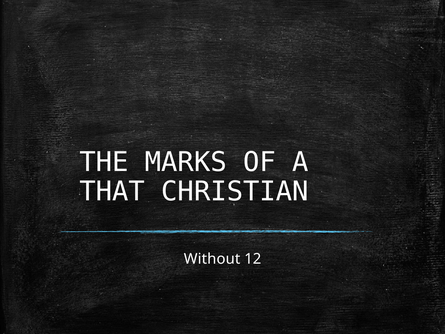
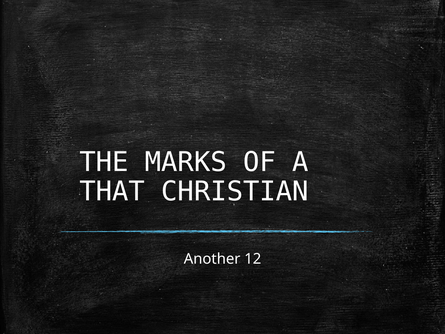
Without: Without -> Another
